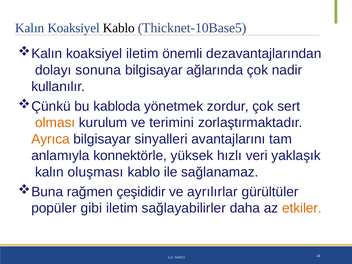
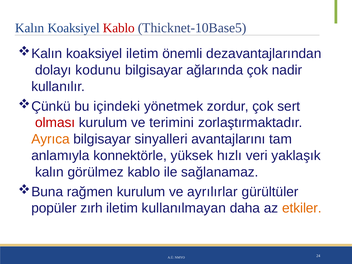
Kablo at (119, 28) colour: black -> red
sonuna: sonuna -> kodunu
kabloda: kabloda -> içindeki
olması colour: orange -> red
oluşması: oluşması -> görülmez
rağmen çeşididir: çeşididir -> kurulum
gibi: gibi -> zırh
sağlayabilirler: sağlayabilirler -> kullanılmayan
